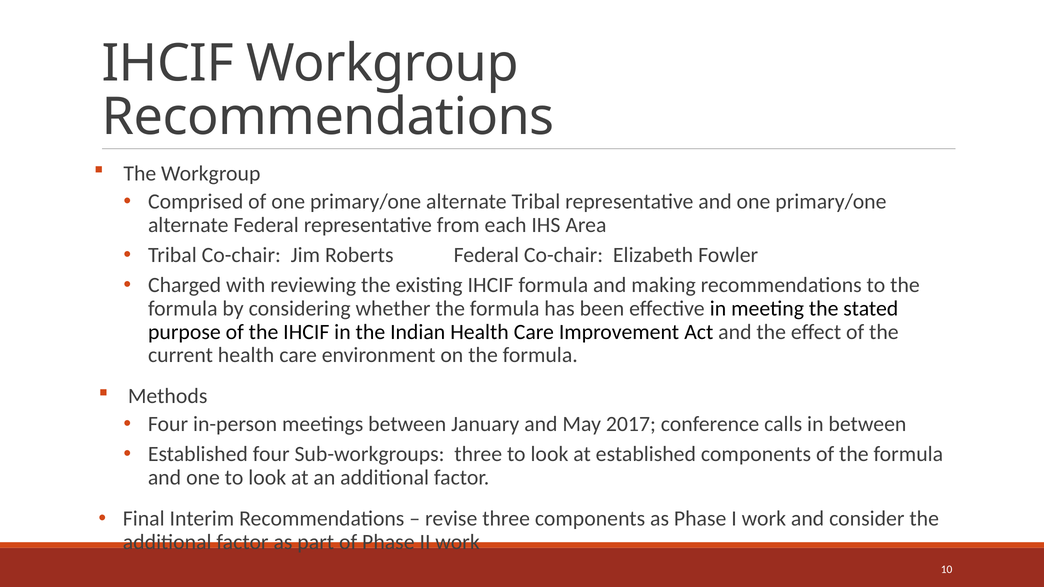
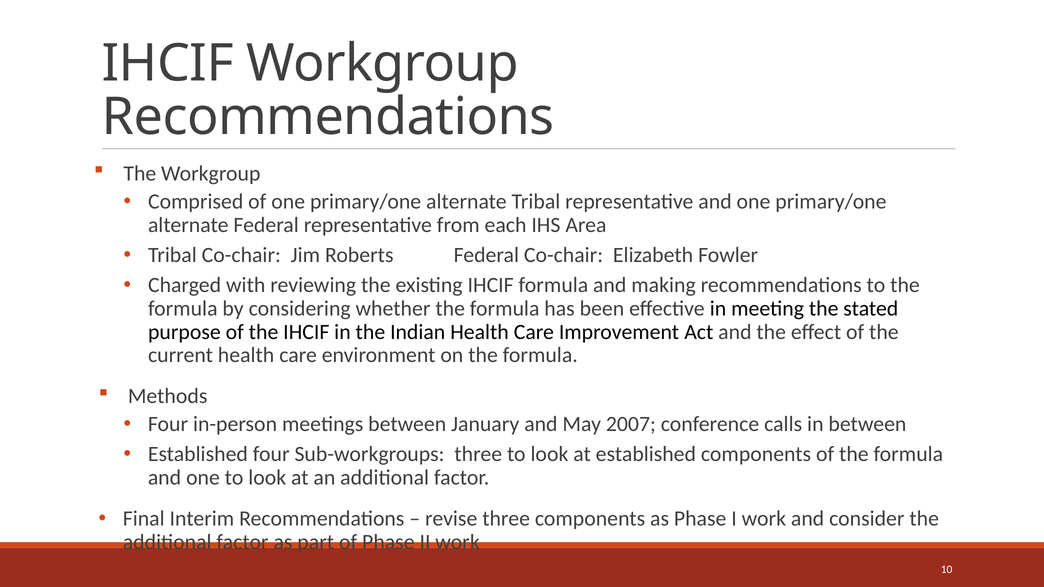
2017: 2017 -> 2007
